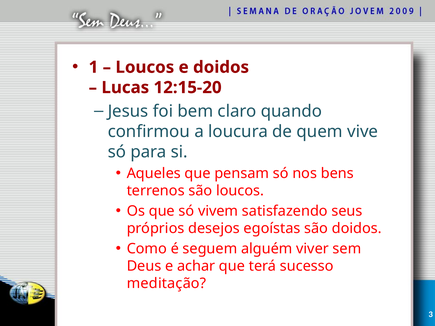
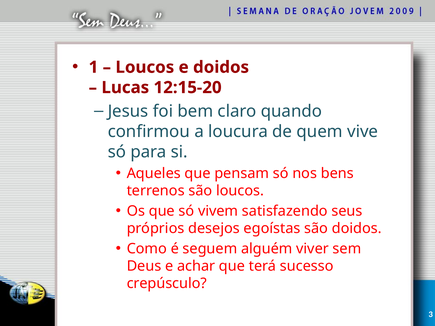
meditação: meditação -> crepúsculo
